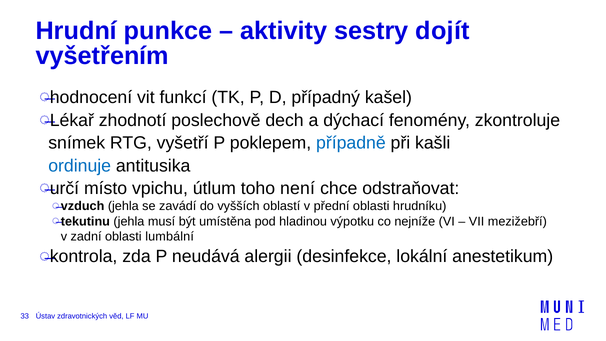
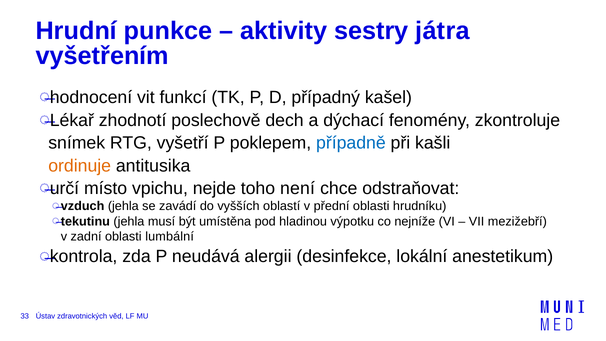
dojít: dojít -> játra
ordinuje colour: blue -> orange
útlum: útlum -> nejde
